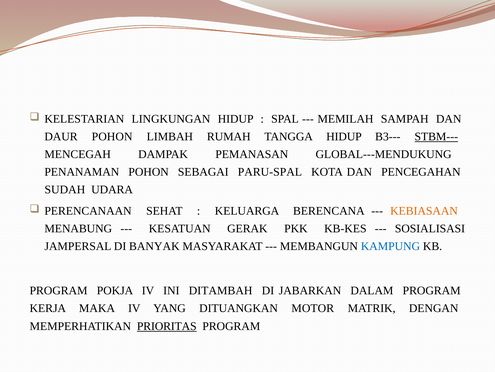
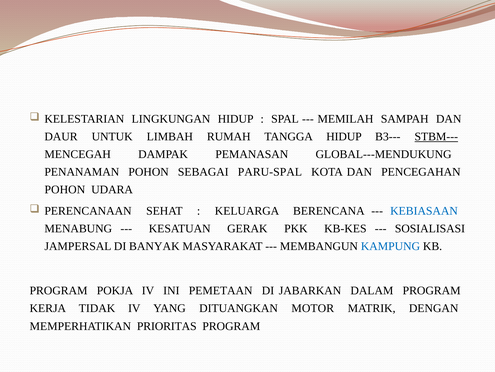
DAUR POHON: POHON -> UNTUK
SUDAH at (65, 189): SUDAH -> POHON
KEBIASAAN colour: orange -> blue
DITAMBAH: DITAMBAH -> PEMETAAN
MAKA: MAKA -> TIDAK
PRIORITAS underline: present -> none
